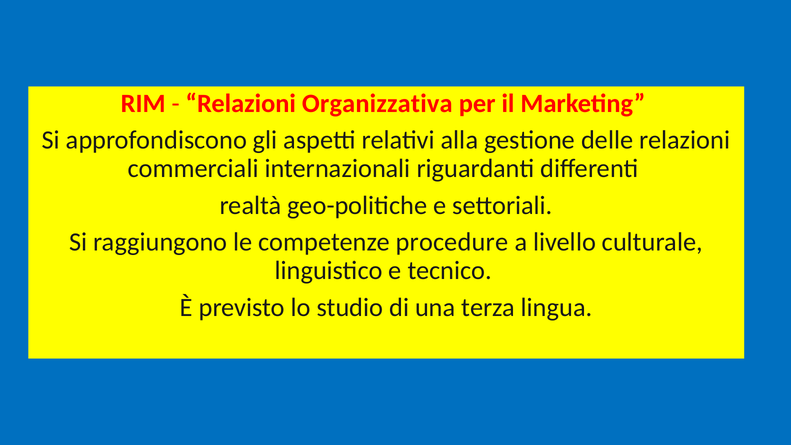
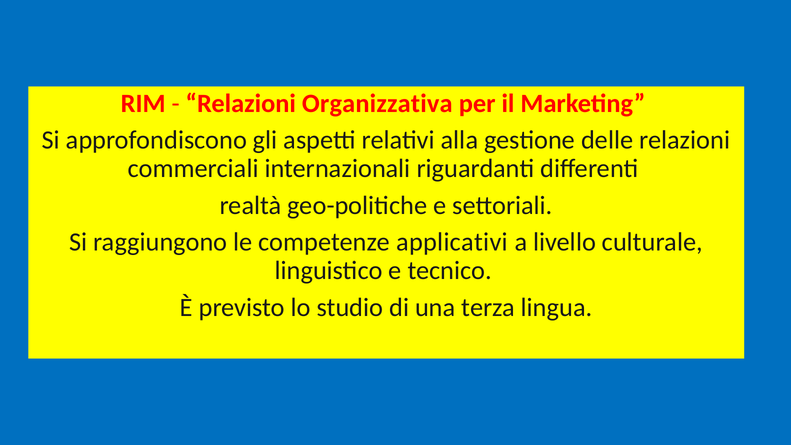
procedure: procedure -> applicativi
